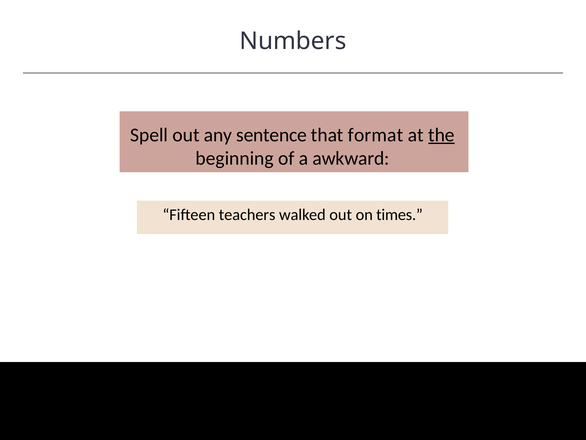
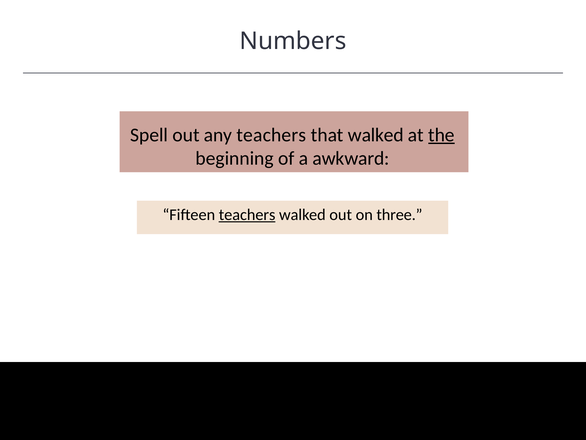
any sentence: sentence -> teachers
that format: format -> walked
teachers at (247, 214) underline: none -> present
times: times -> three
